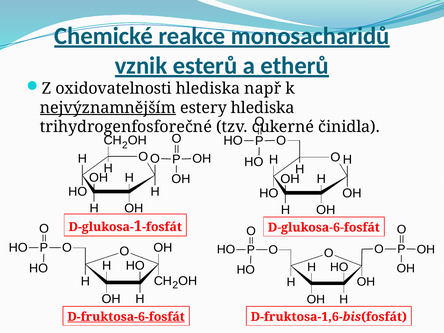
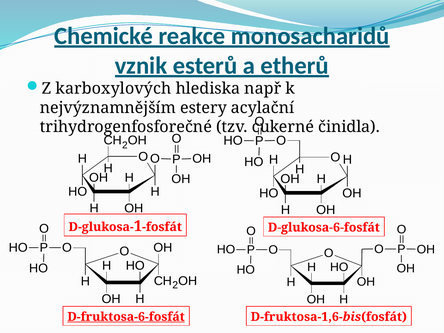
oxidovatelnosti: oxidovatelnosti -> karboxylových
nejvýznamnějším underline: present -> none
estery hlediska: hlediska -> acylační
